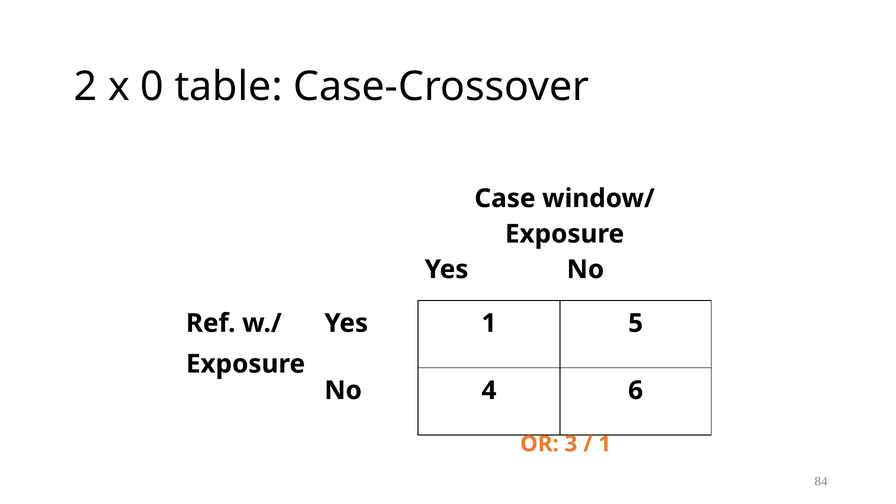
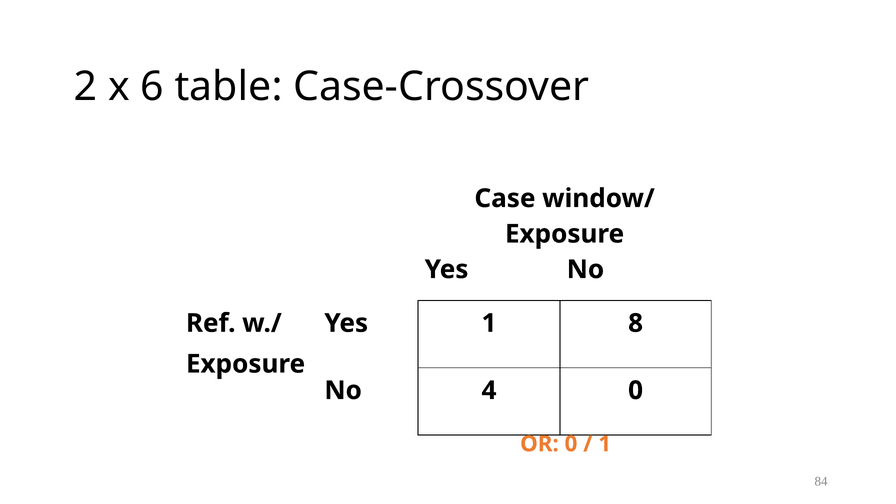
0: 0 -> 6
5: 5 -> 8
4 6: 6 -> 0
OR 3: 3 -> 0
